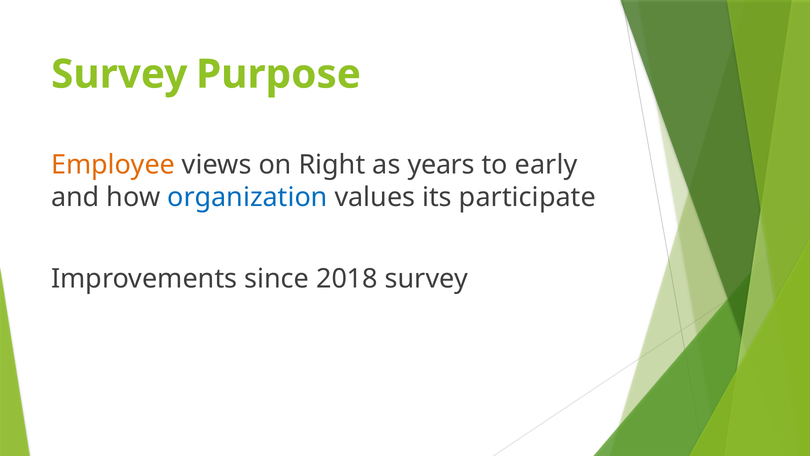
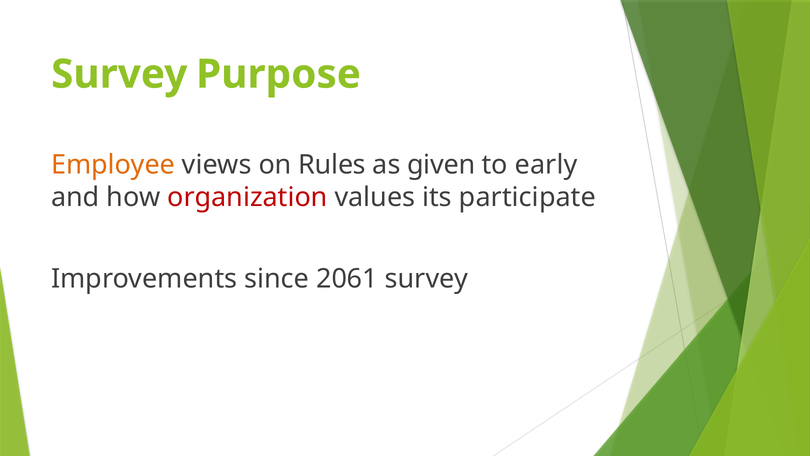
Right: Right -> Rules
years: years -> given
organization colour: blue -> red
2018: 2018 -> 2061
